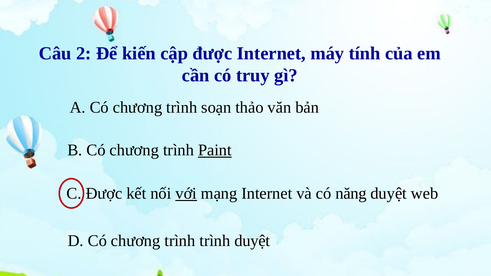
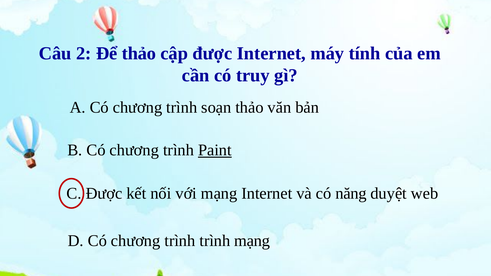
Để kiến: kiến -> thảo
với underline: present -> none
trình duyệt: duyệt -> mạng
